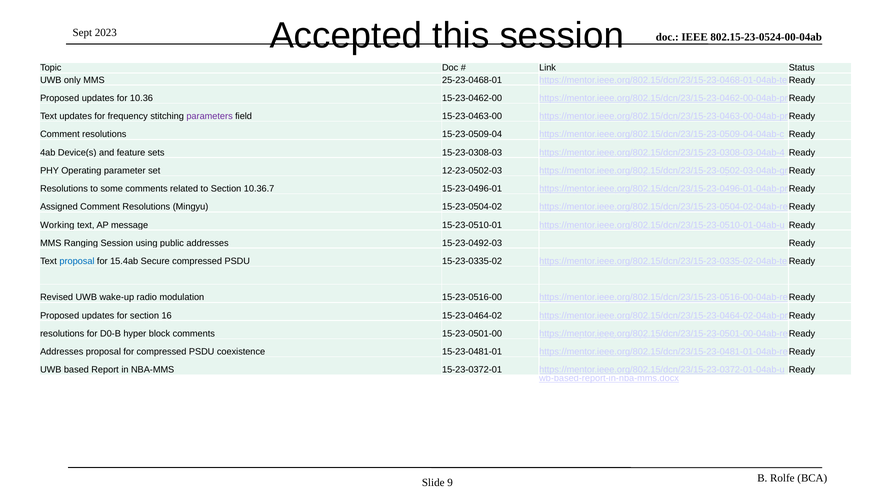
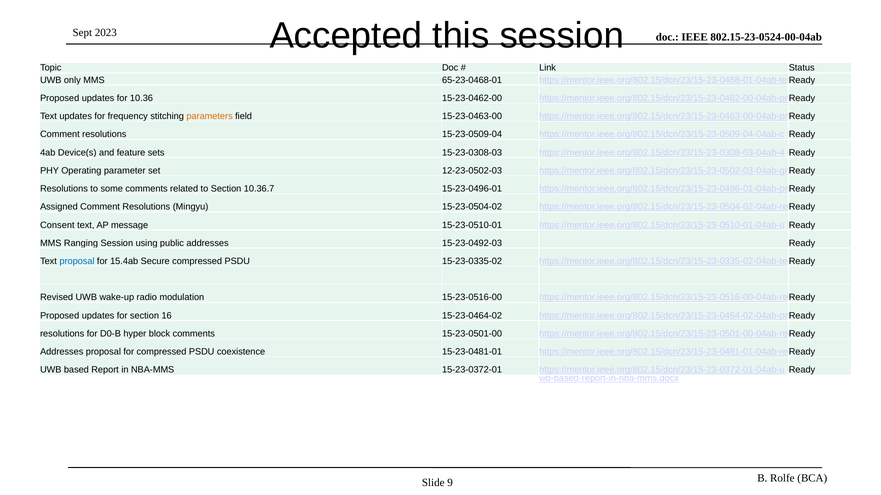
25-23-0468-01: 25-23-0468-01 -> 65-23-0468-01
parameters colour: purple -> orange
Working: Working -> Consent
